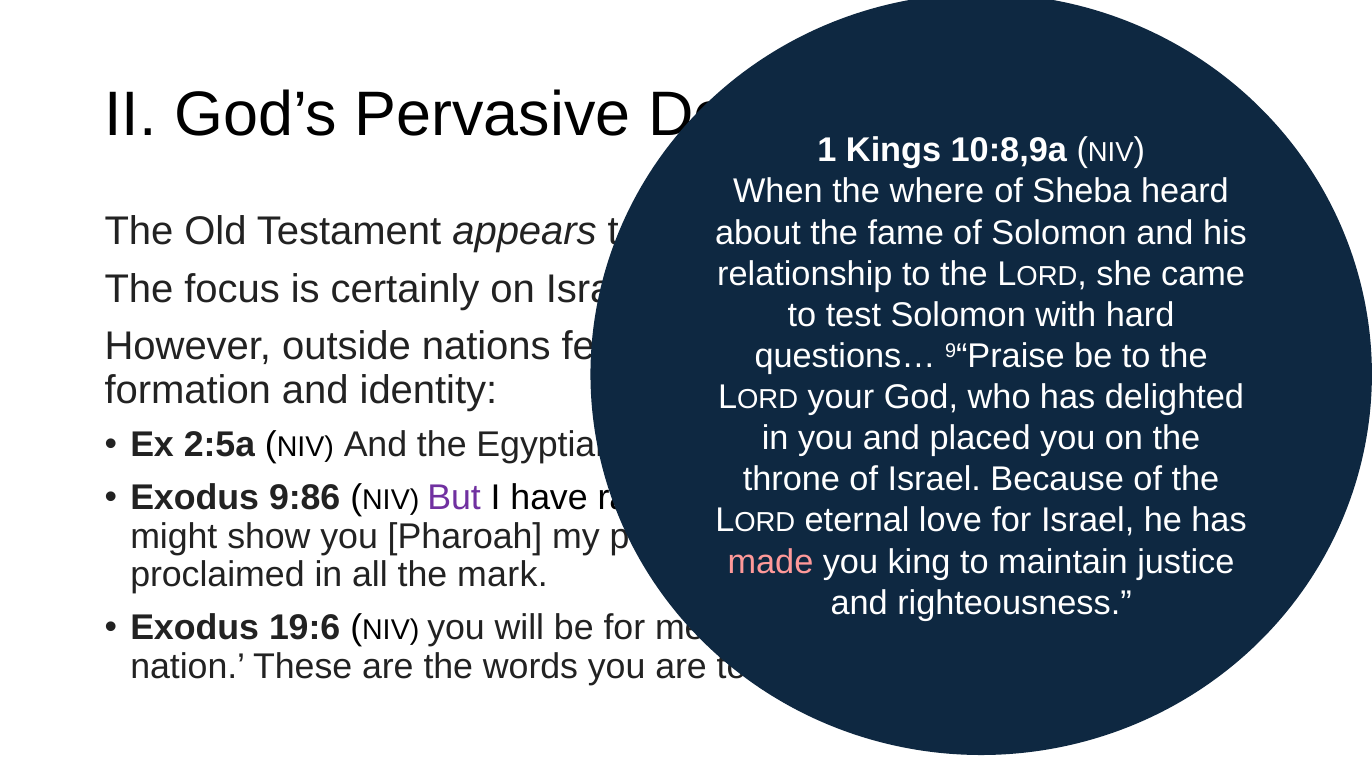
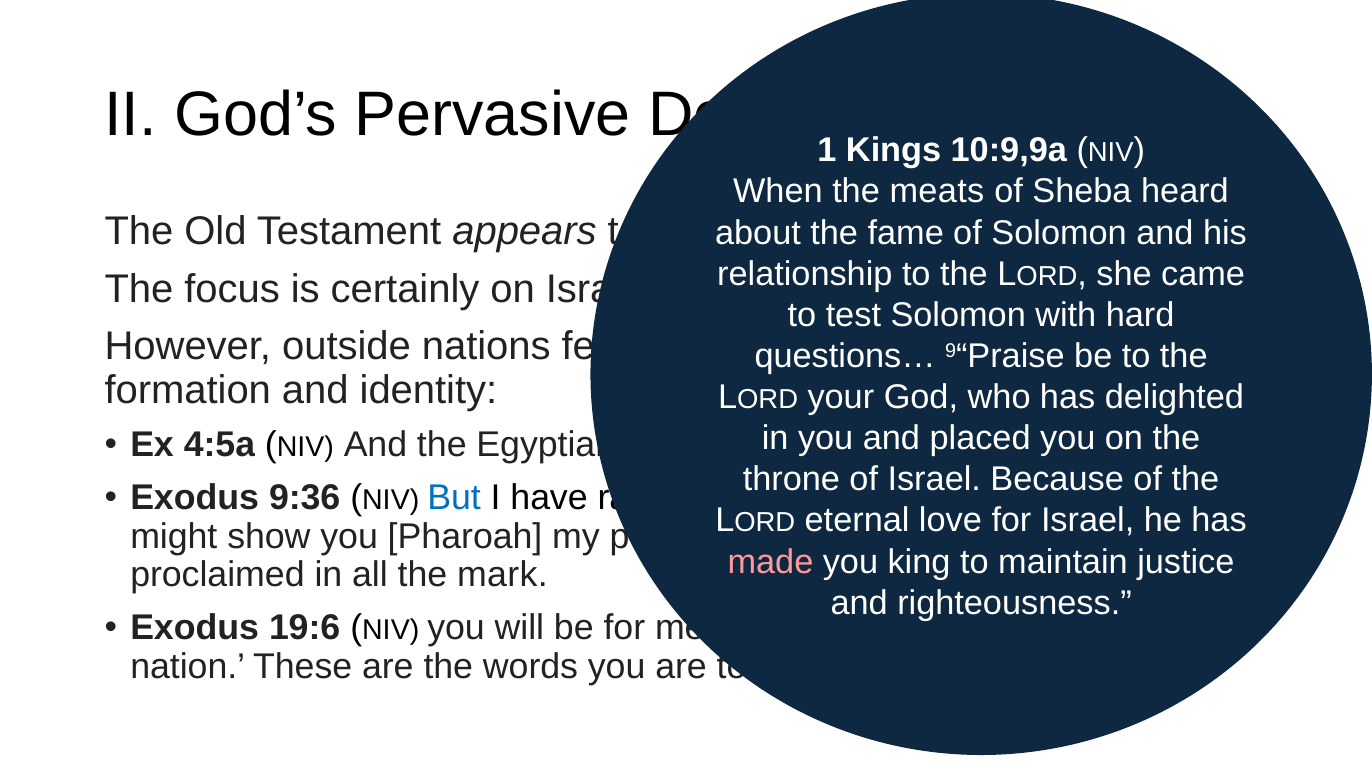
10:8,9a: 10:8,9a -> 10:9,9a
where: where -> meats
2:5a: 2:5a -> 4:5a
9:86: 9:86 -> 9:36
But colour: purple -> blue
